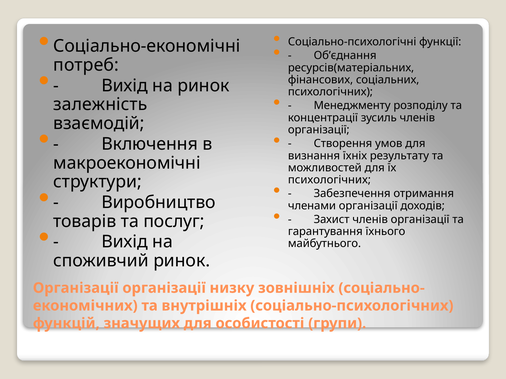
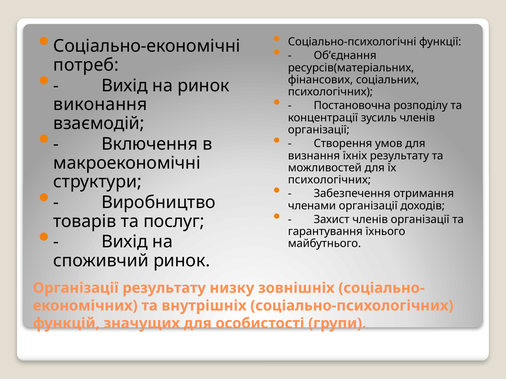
Менеджменту: Менеджменту -> Постановочна
залежність: залежність -> виконання
Організації організації: організації -> результату
